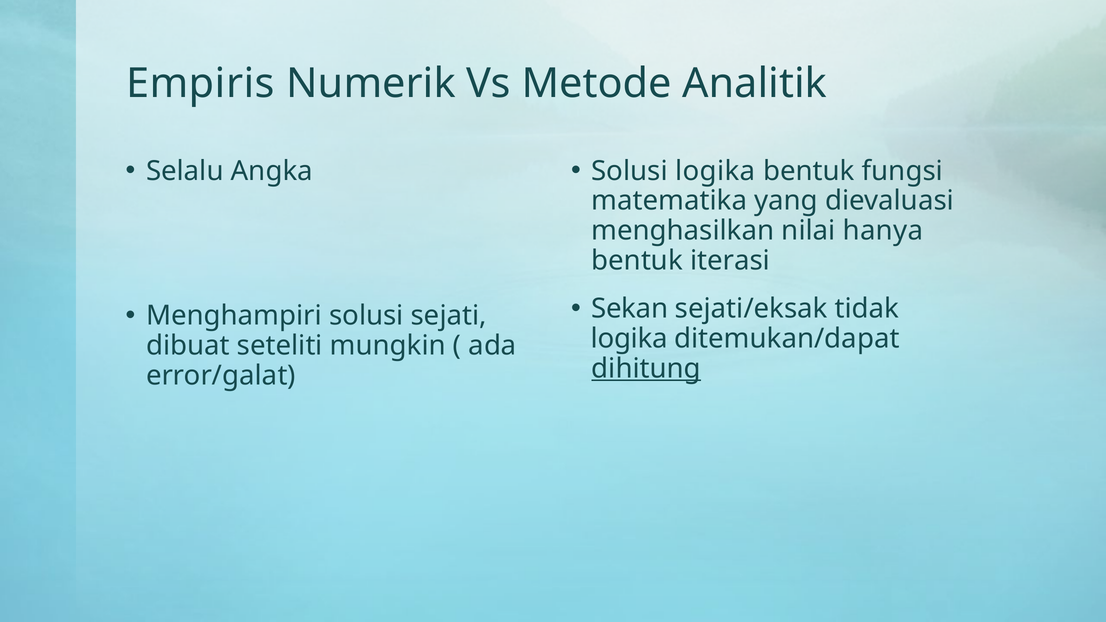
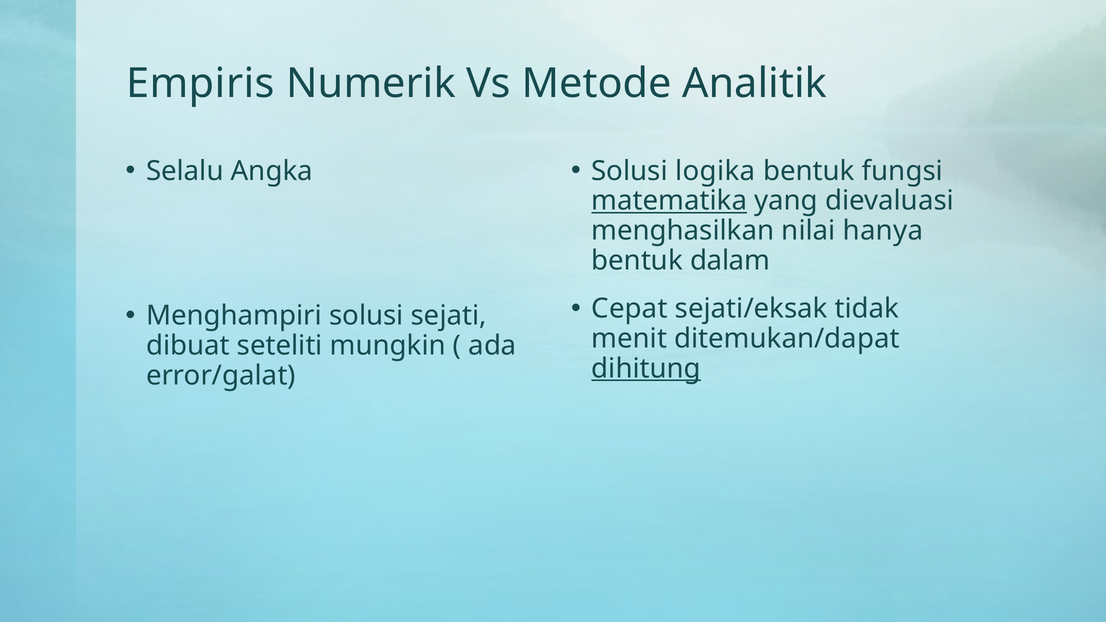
matematika underline: none -> present
iterasi: iterasi -> dalam
Sekan: Sekan -> Cepat
logika at (629, 339): logika -> menit
